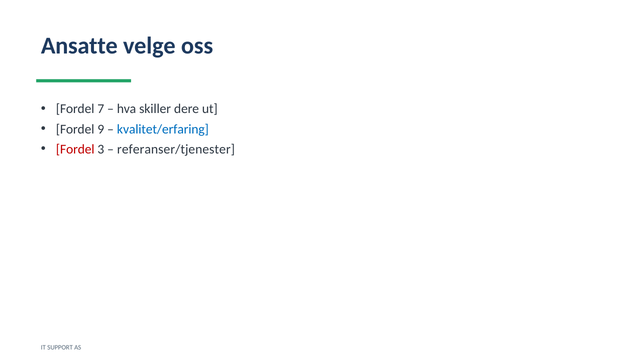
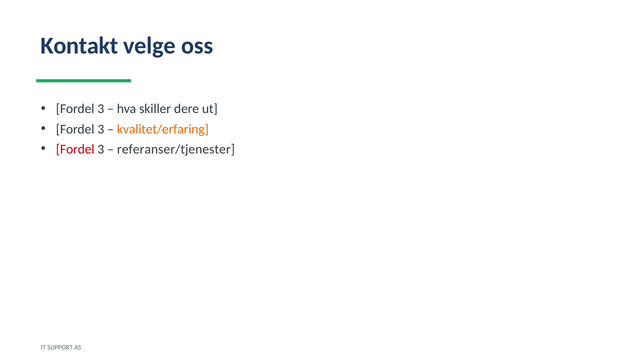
Ansatte: Ansatte -> Kontakt
7 at (101, 109): 7 -> 3
9 at (101, 129): 9 -> 3
kvalitet/erfaring colour: blue -> orange
